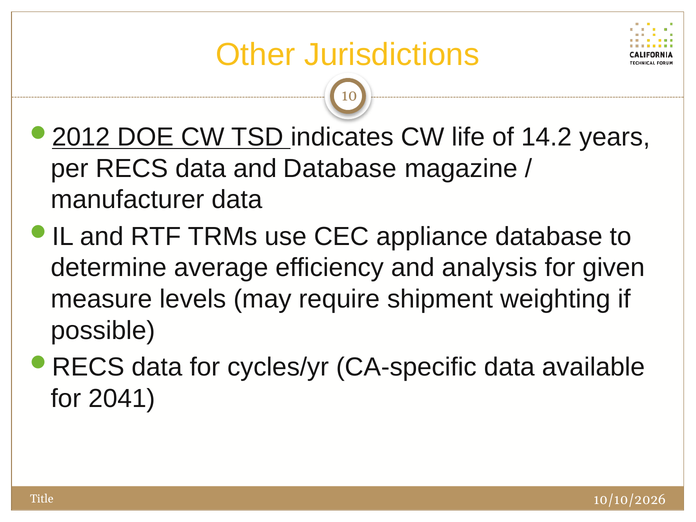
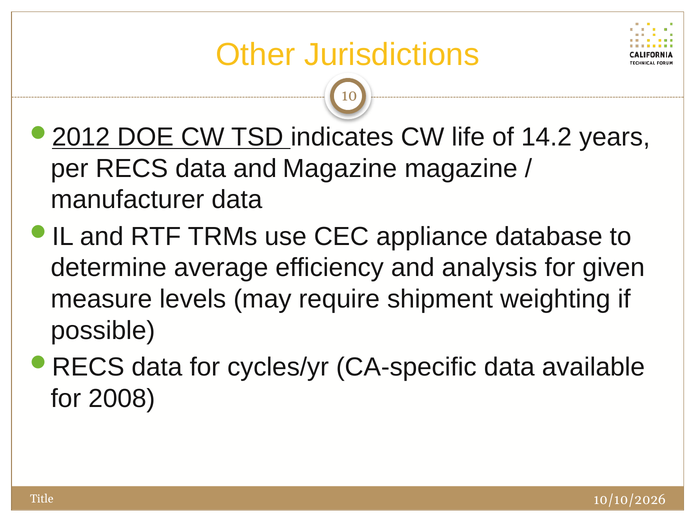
and Database: Database -> Magazine
2041: 2041 -> 2008
